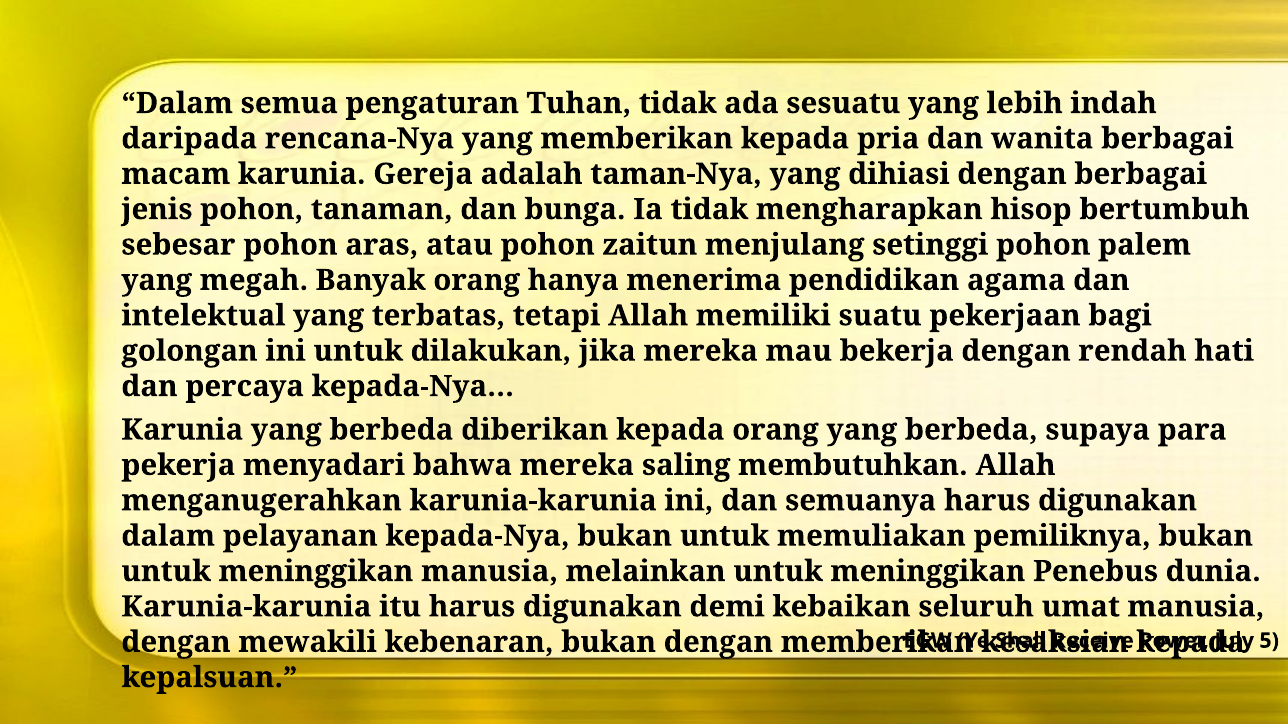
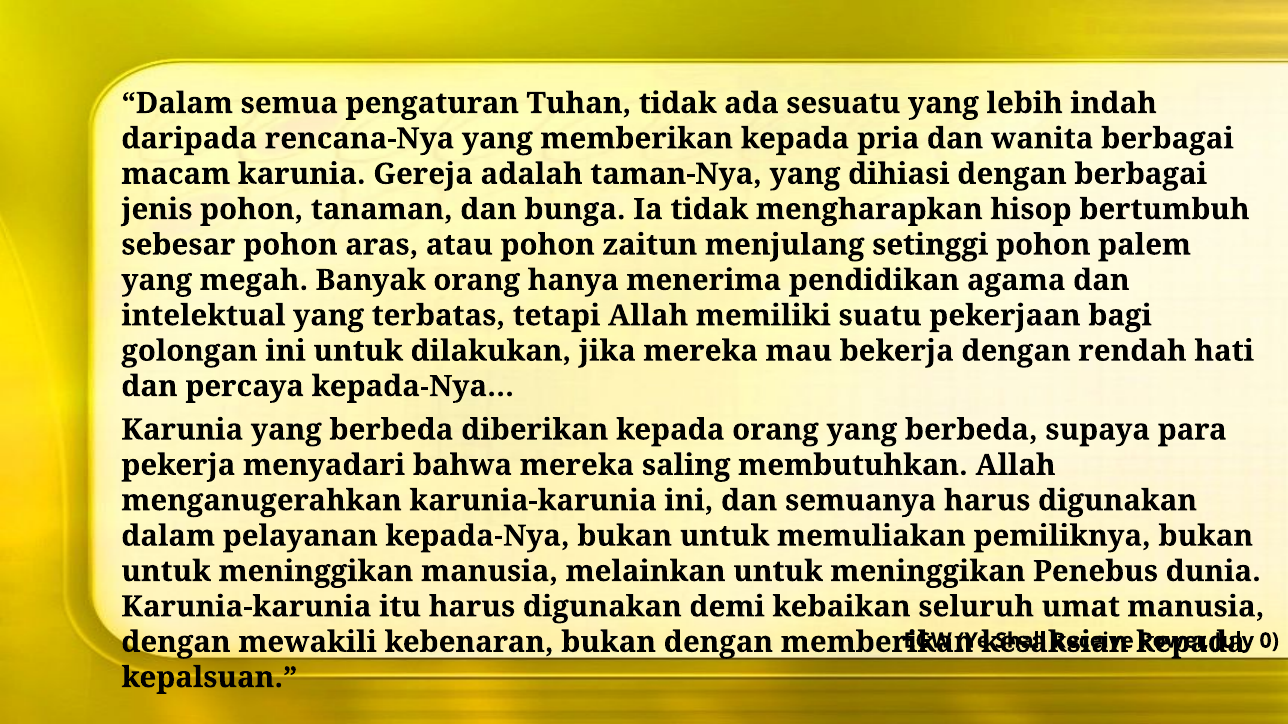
5: 5 -> 0
